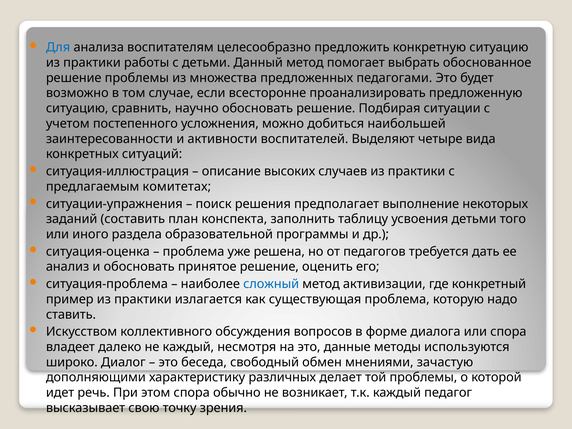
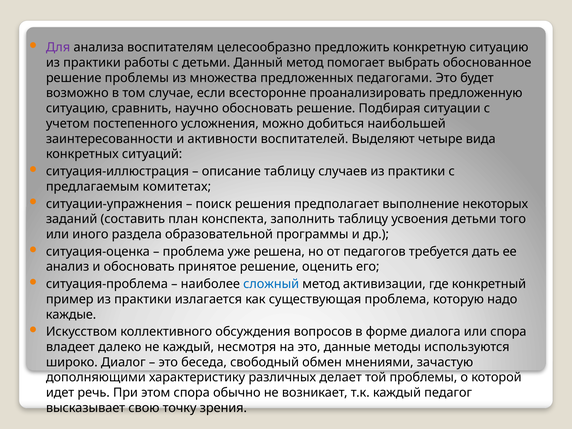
Для colour: blue -> purple
описание высоких: высоких -> таблицу
ставить: ставить -> каждые
